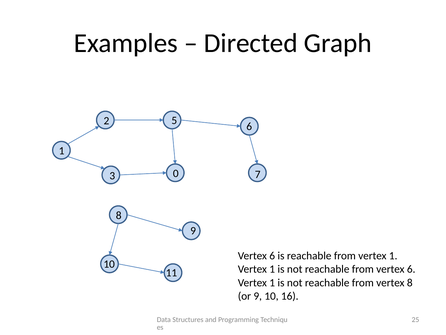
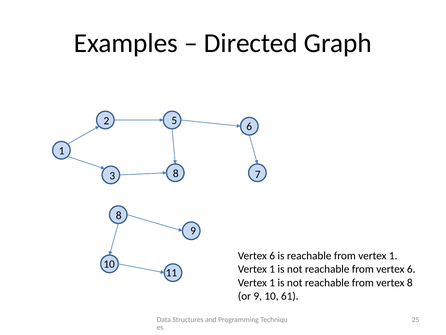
3 0: 0 -> 8
16: 16 -> 61
